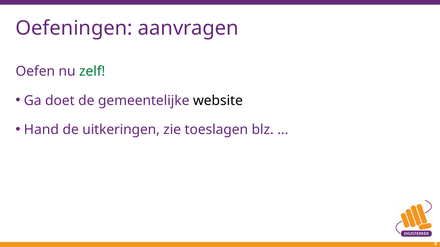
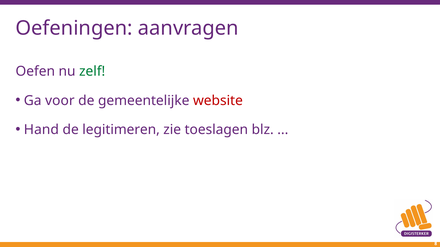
doet: doet -> voor
website colour: black -> red
uitkeringen: uitkeringen -> legitimeren
